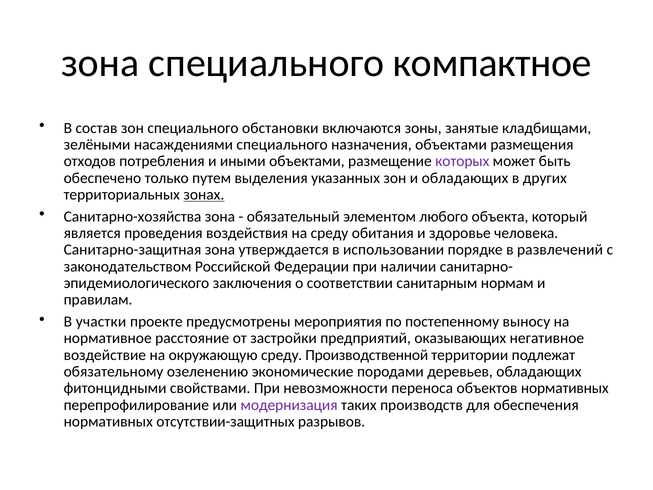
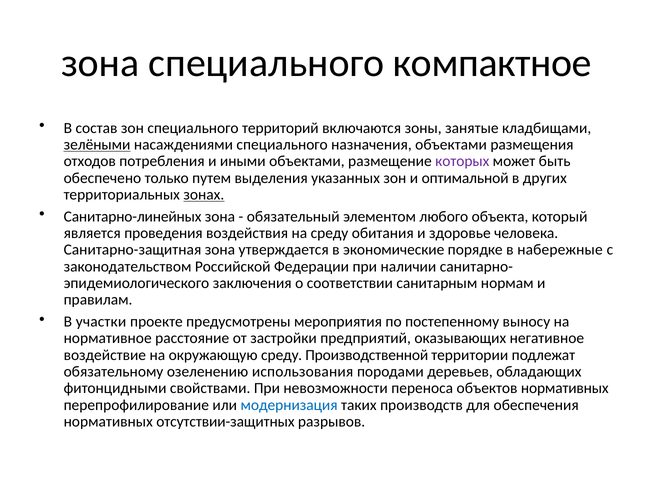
обстановки: обстановки -> территорий
зелёными underline: none -> present
и обладающих: обладающих -> оптимальной
Санитарно-хозяйства: Санитарно-хозяйства -> Санитарно-линейных
использовании: использовании -> экономические
развлечений: развлечений -> набережные
экономические: экономические -> использования
модернизация colour: purple -> blue
